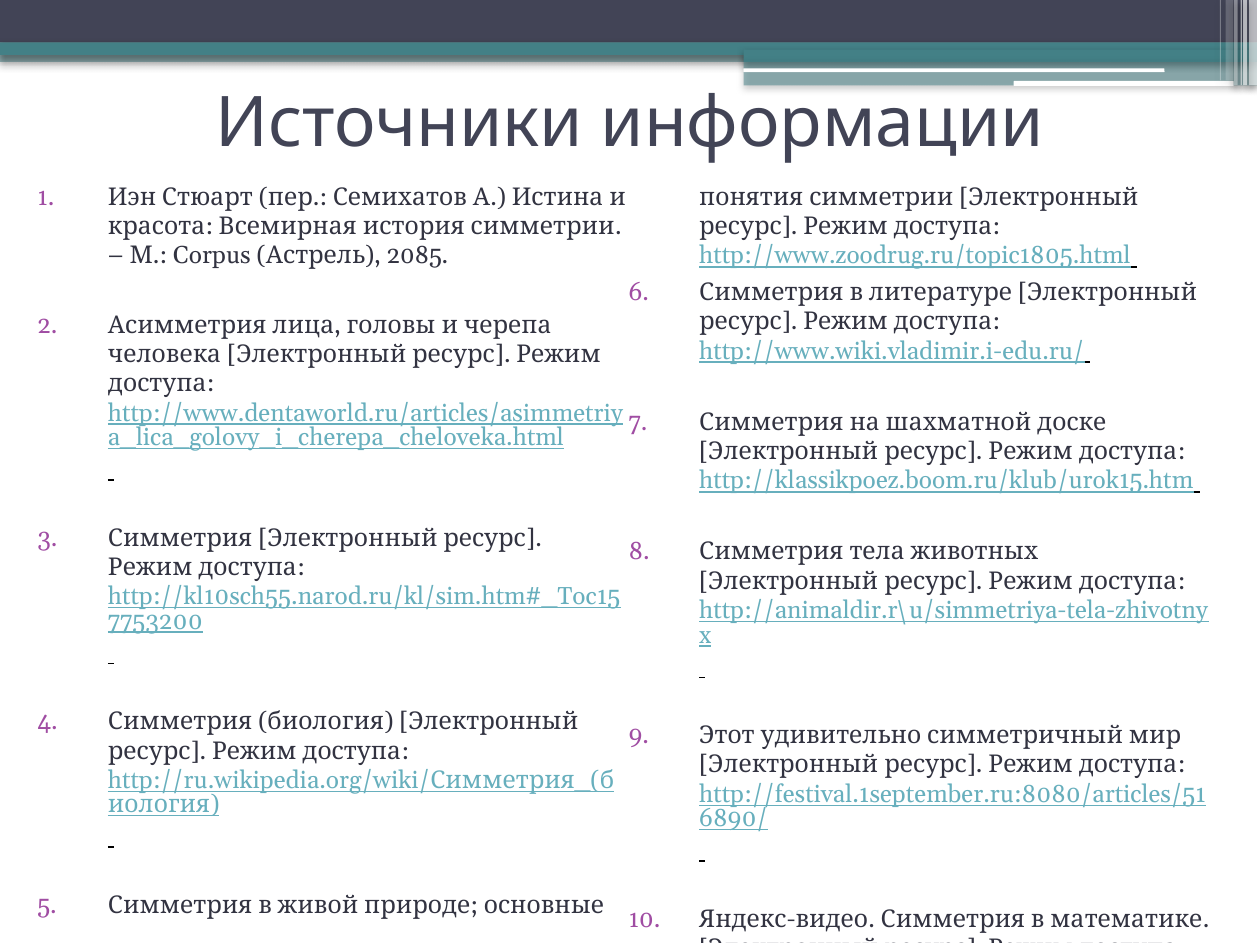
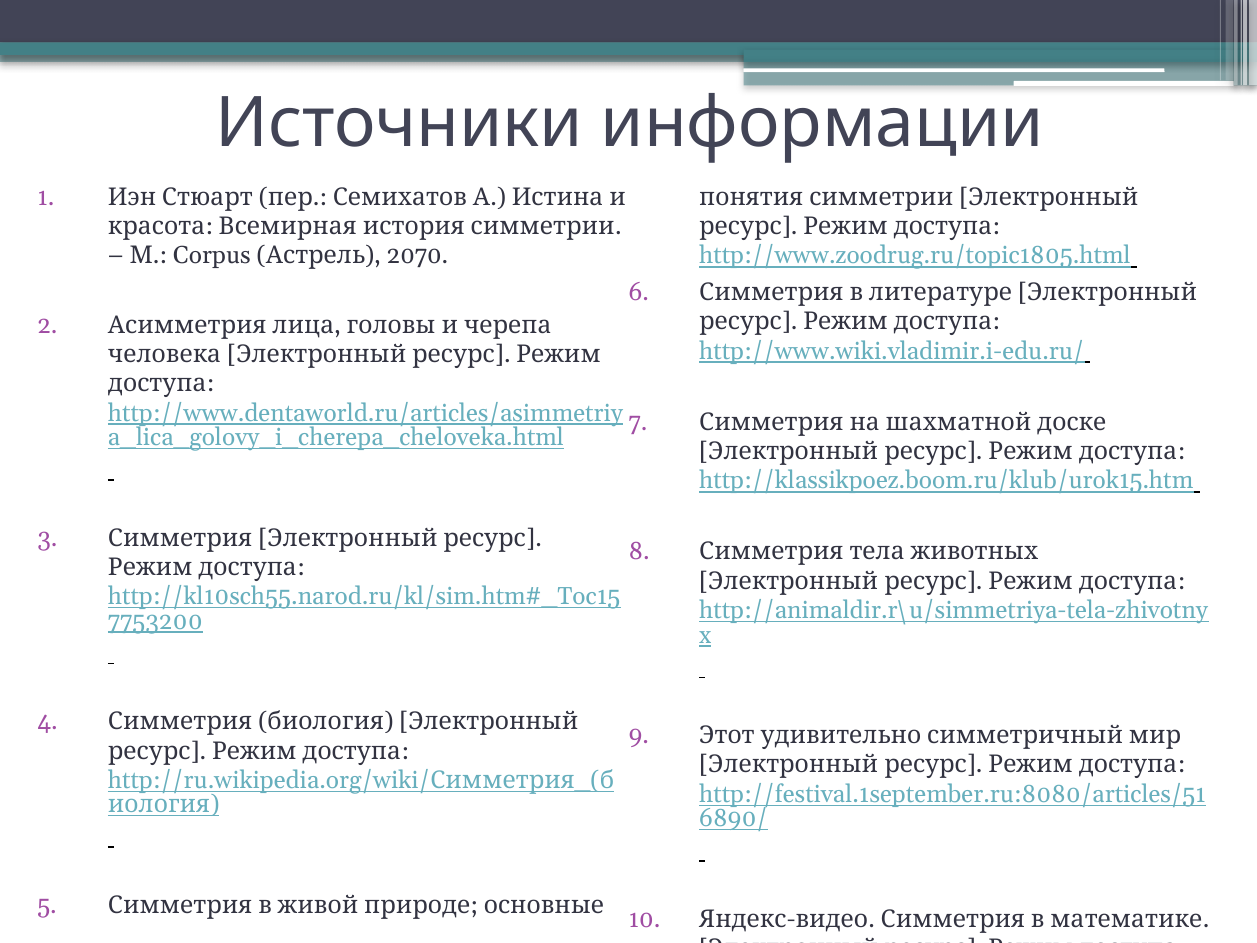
2085: 2085 -> 2070
